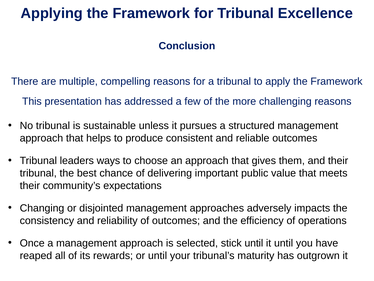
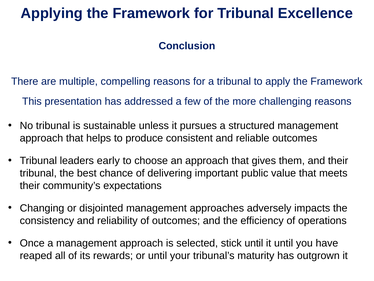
ways: ways -> early
